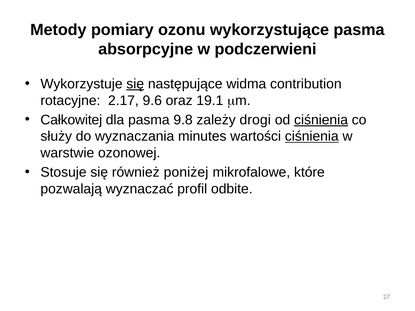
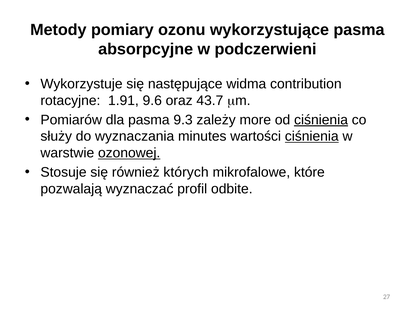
się at (135, 84) underline: present -> none
2.17: 2.17 -> 1.91
19.1: 19.1 -> 43.7
Całkowitej: Całkowitej -> Pomiarów
9.8: 9.8 -> 9.3
drogi: drogi -> more
ozonowej underline: none -> present
poniżej: poniżej -> których
